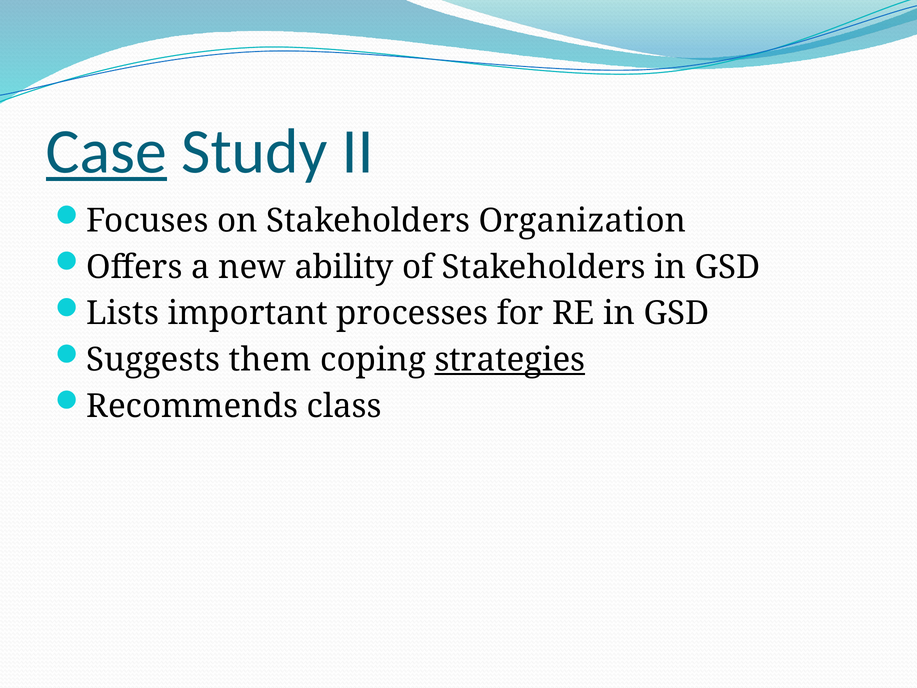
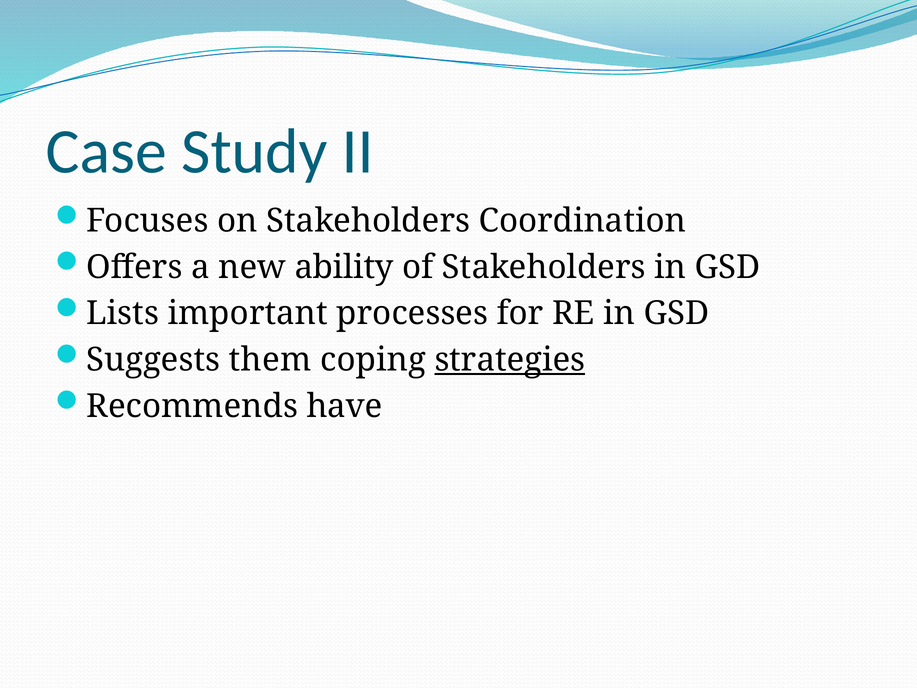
Case underline: present -> none
Organization: Organization -> Coordination
class: class -> have
